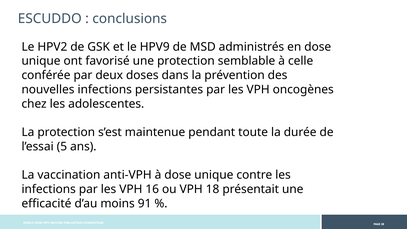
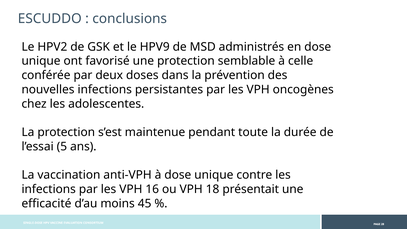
91: 91 -> 45
